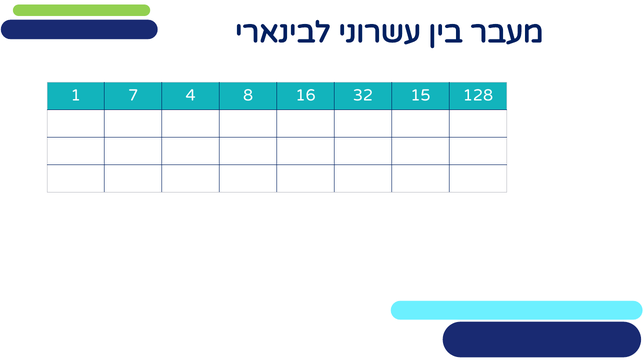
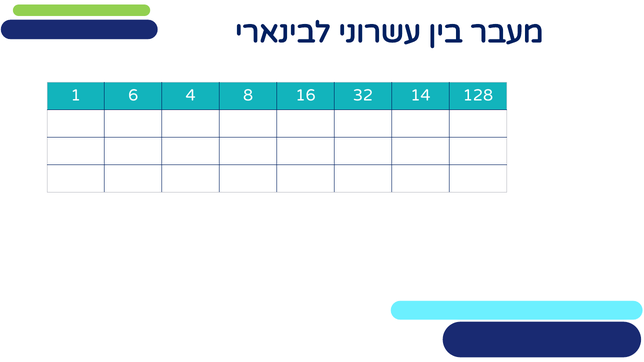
7: 7 -> 6
15: 15 -> 14
